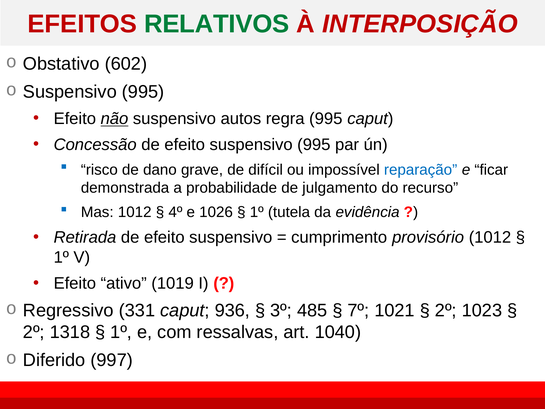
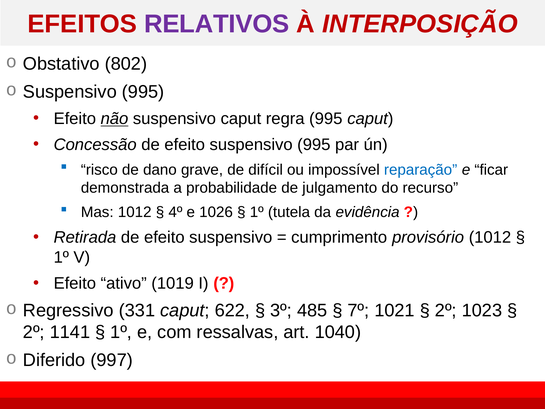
RELATIVOS colour: green -> purple
602: 602 -> 802
suspensivo autos: autos -> caput
936: 936 -> 622
1318: 1318 -> 1141
